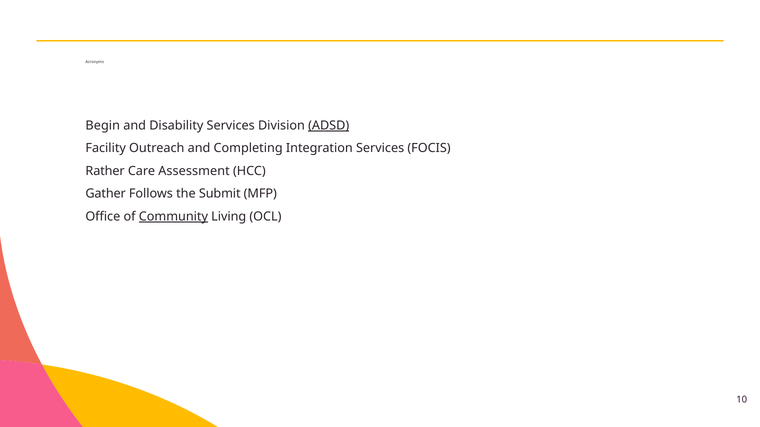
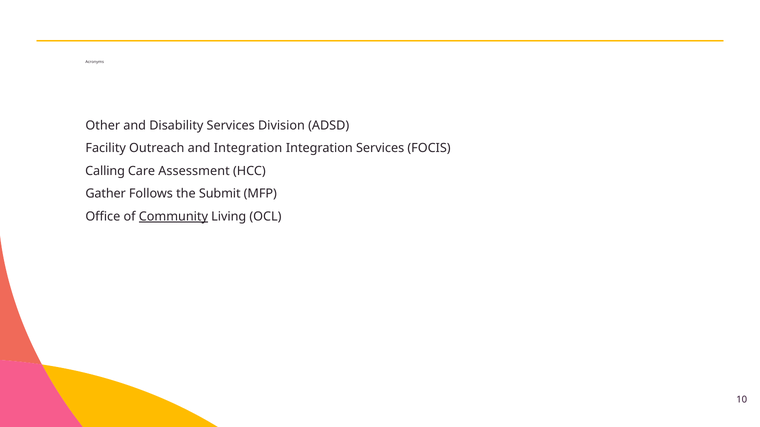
Begin: Begin -> Other
ADSD underline: present -> none
and Completing: Completing -> Integration
Rather: Rather -> Calling
